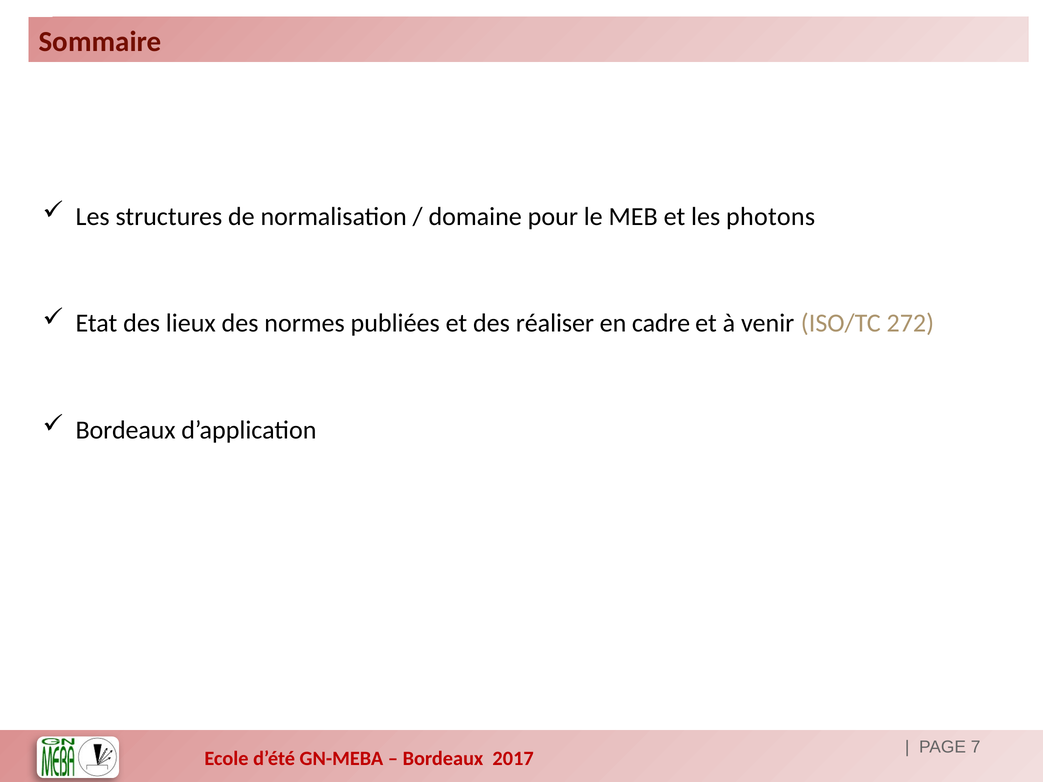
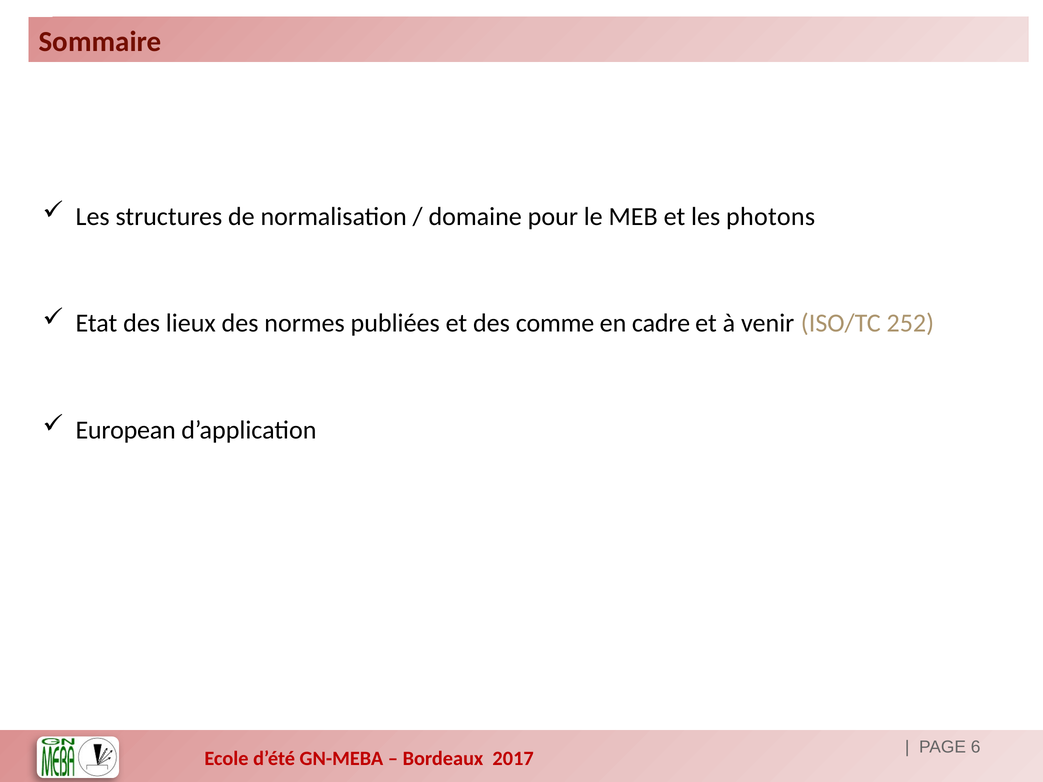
réaliser: réaliser -> comme
272: 272 -> 252
Bordeaux at (126, 430): Bordeaux -> European
7: 7 -> 6
